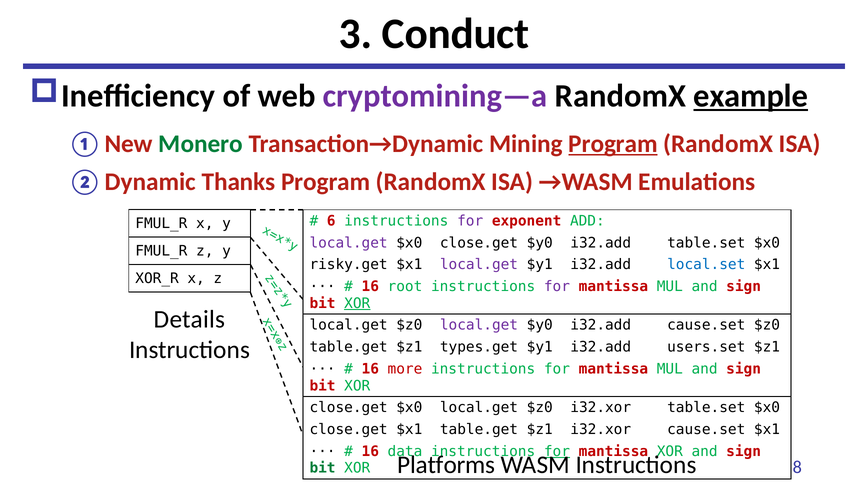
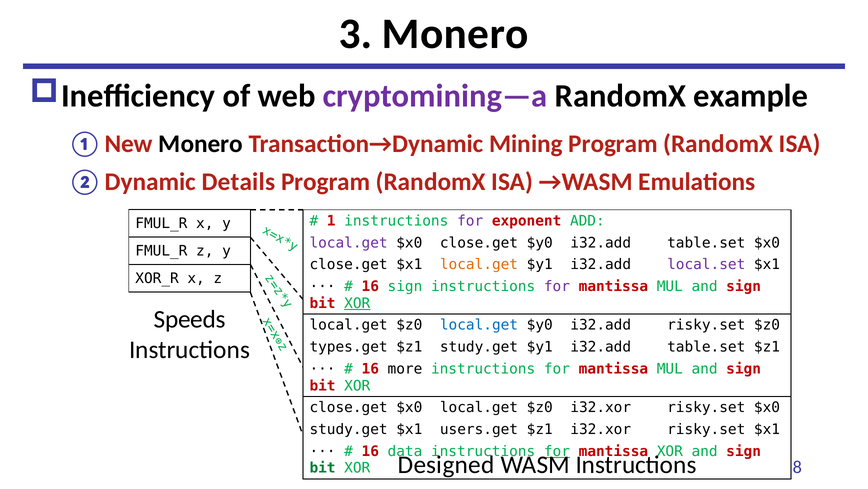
3 Conduct: Conduct -> Monero
example underline: present -> none
Monero at (201, 143) colour: green -> black
Program at (613, 143) underline: present -> none
Thanks: Thanks -> Details
6: 6 -> 1
risky.get at (349, 264): risky.get -> close.get
local.get at (479, 264) colour: purple -> orange
local.set colour: blue -> purple
16 root: root -> sign
Details: Details -> Speeds
local.get at (479, 325) colour: purple -> blue
i32.add cause.set: cause.set -> risky.set
table.get at (349, 347): table.get -> types.get
$z1 types.get: types.get -> study.get
$y1 i32.add users.set: users.set -> table.set
more colour: red -> black
$z0 i32.xor table.set: table.set -> risky.set
close.get at (349, 429): close.get -> study.get
$x1 table.get: table.get -> users.get
$z1 i32.xor cause.set: cause.set -> risky.set
Platforms: Platforms -> Designed
